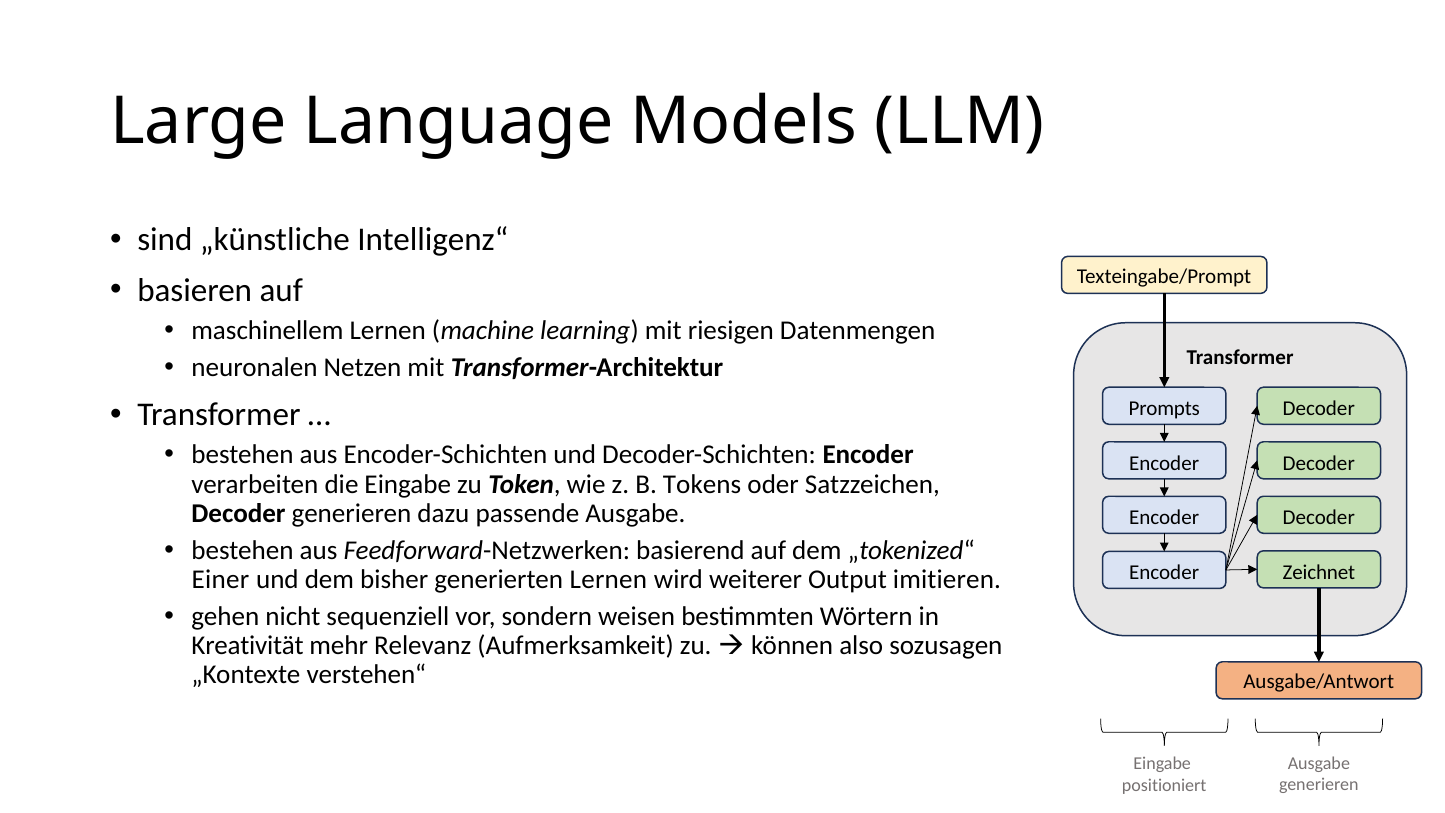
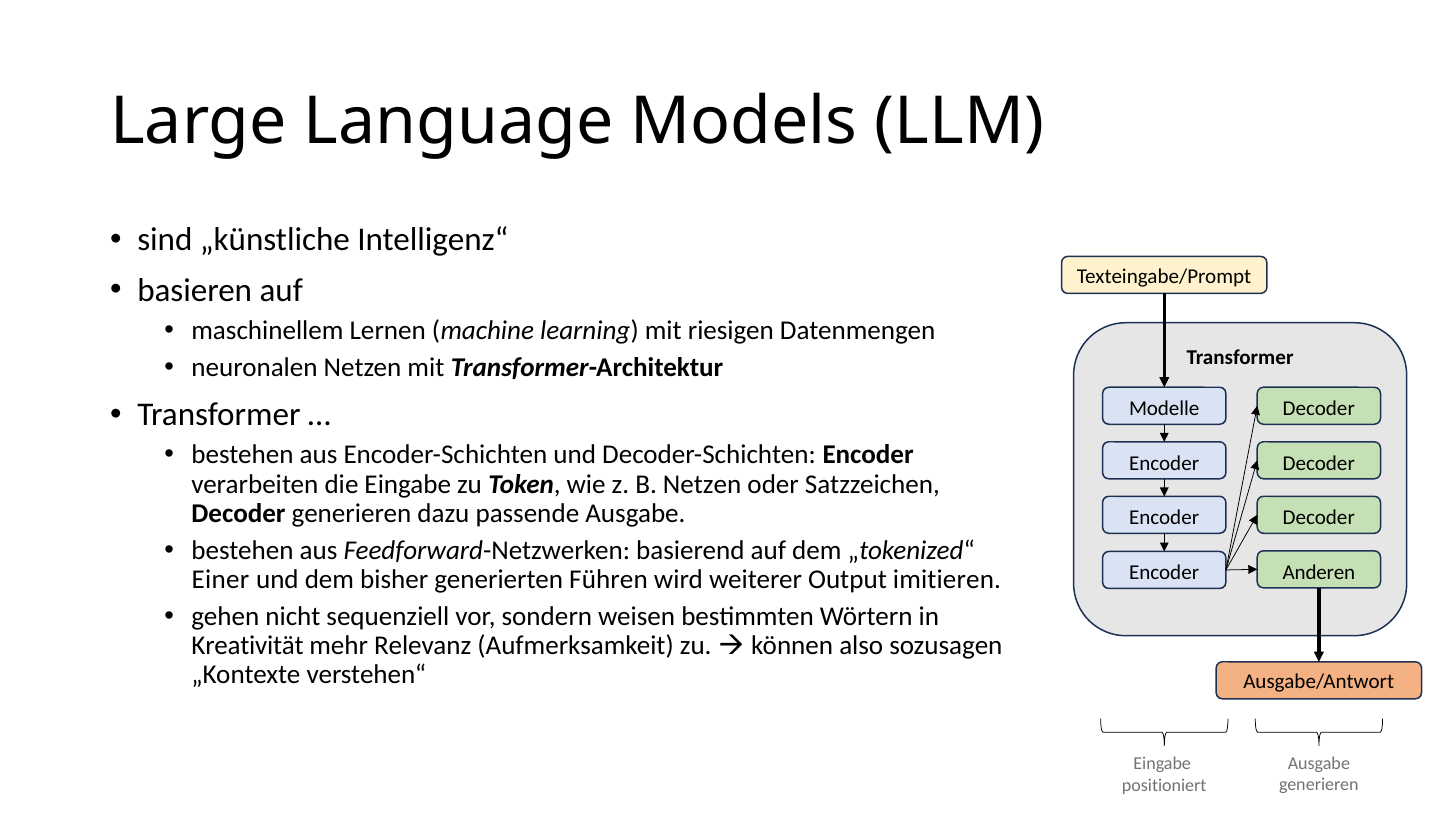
Prompts: Prompts -> Modelle
B Tokens: Tokens -> Netzen
Zeichnet: Zeichnet -> Anderen
generierten Lernen: Lernen -> Führen
